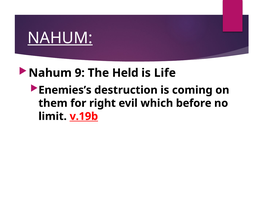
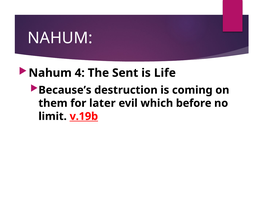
NAHUM at (60, 38) underline: present -> none
9: 9 -> 4
Held: Held -> Sent
Enemies’s: Enemies’s -> Because’s
right: right -> later
